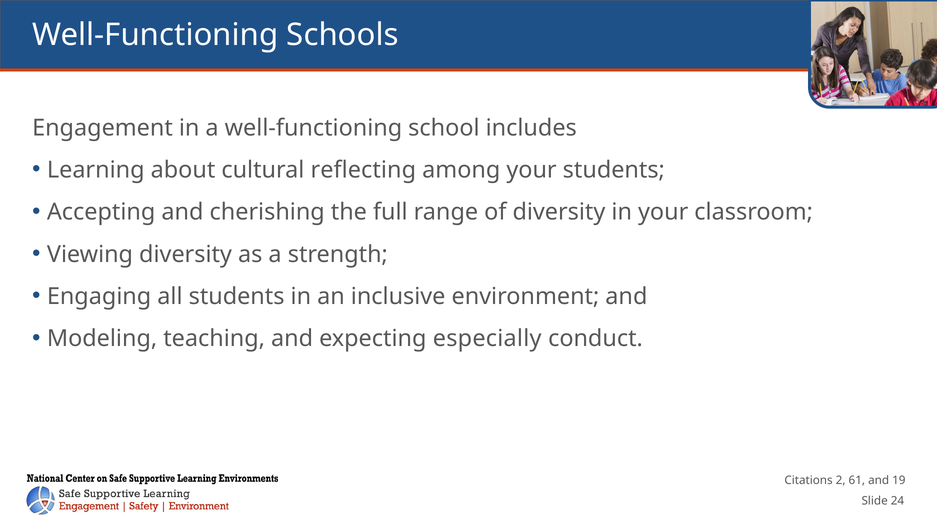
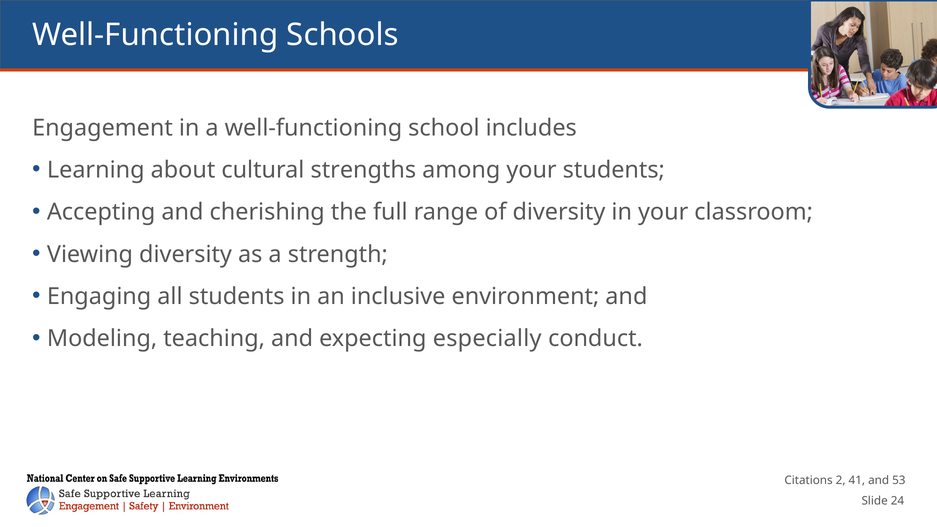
reflecting: reflecting -> strengths
61: 61 -> 41
19: 19 -> 53
